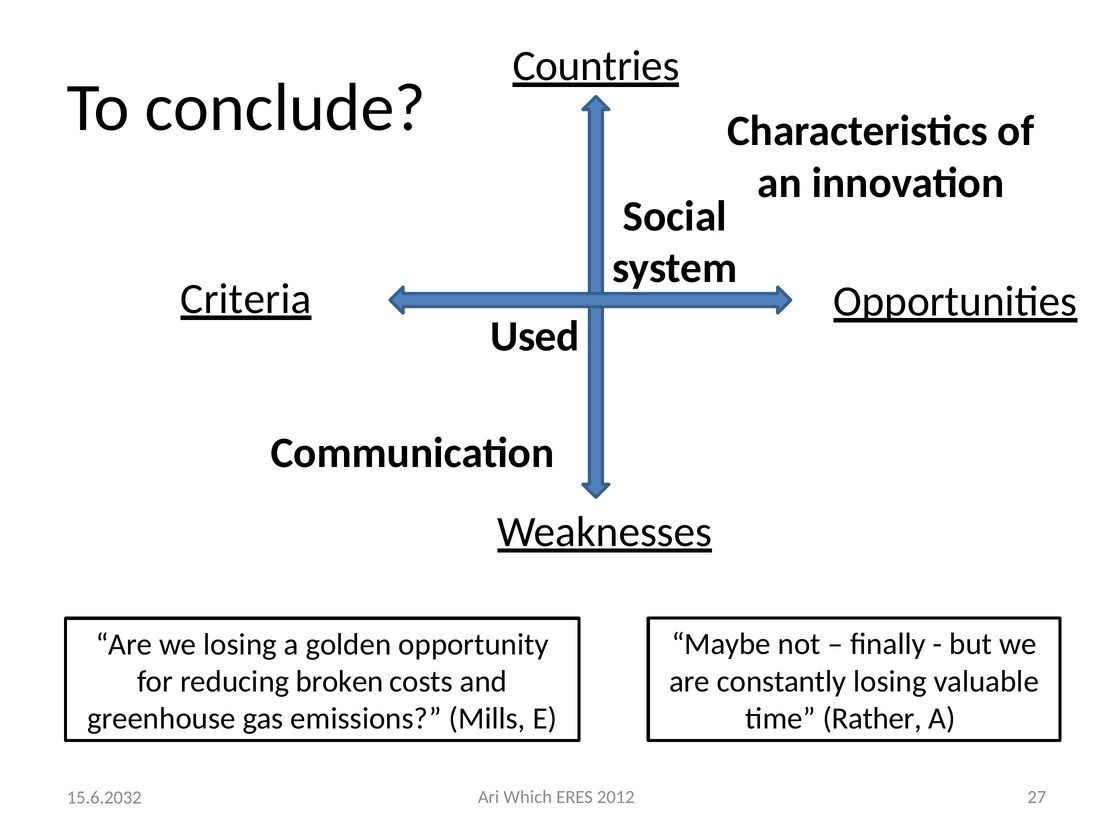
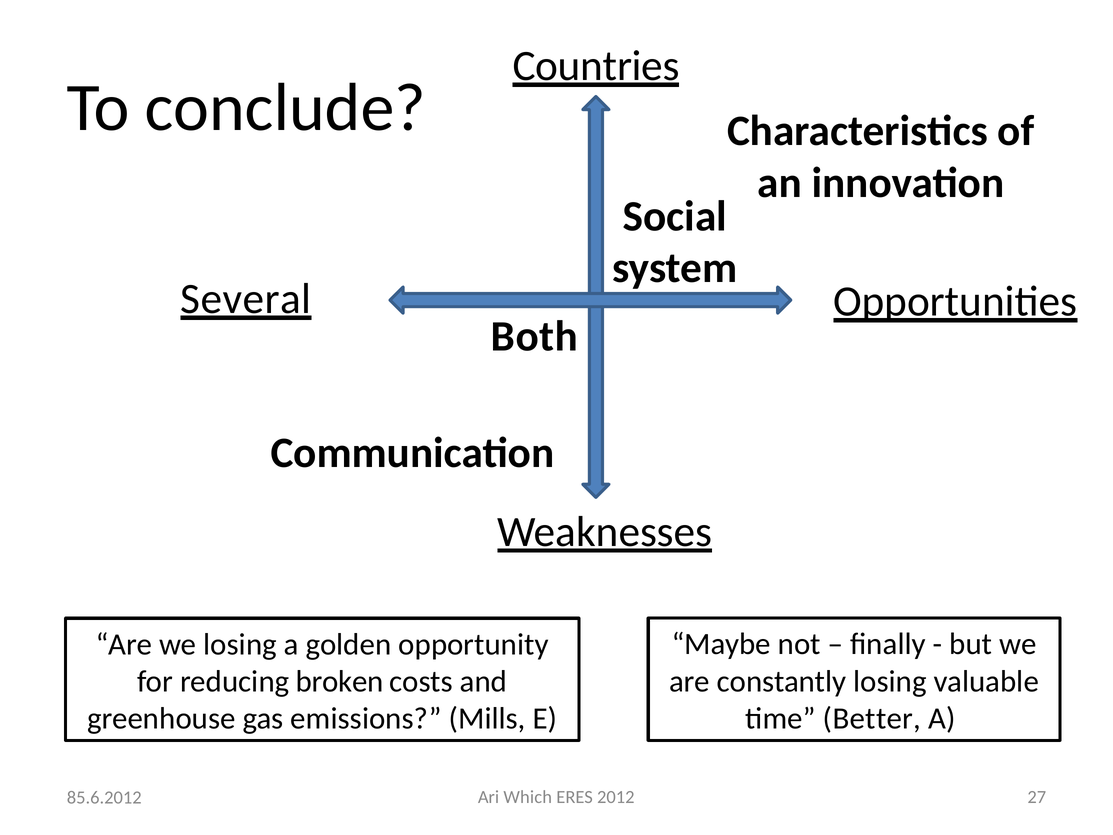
Criteria: Criteria -> Several
Used: Used -> Both
Rather: Rather -> Better
15.6.2032: 15.6.2032 -> 85.6.2012
